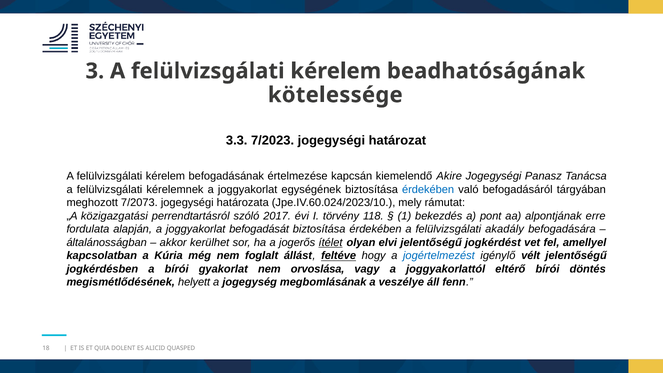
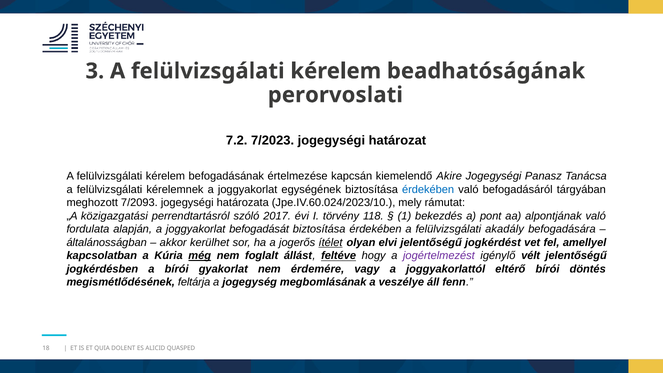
kötelessége: kötelessége -> perorvoslati
3.3: 3.3 -> 7.2
7/2073: 7/2073 -> 7/2093
alpontjának erre: erre -> való
még underline: none -> present
jogértelmezést colour: blue -> purple
orvoslása: orvoslása -> érdemére
helyett: helyett -> feltárja
